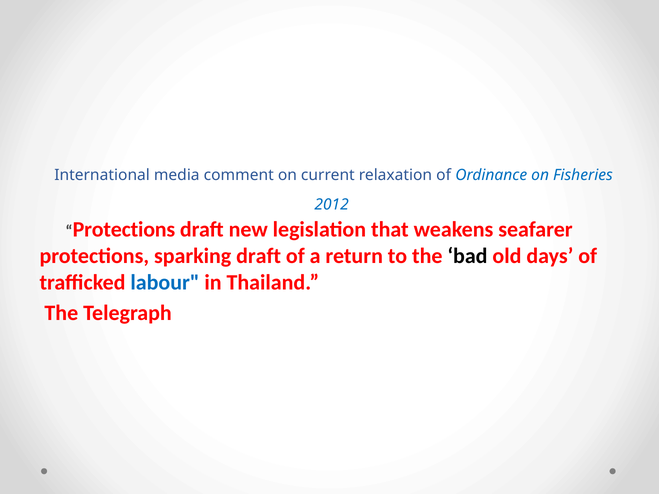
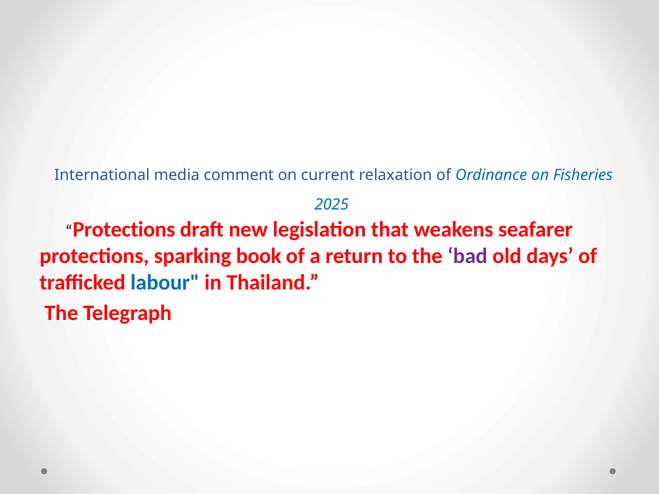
2012: 2012 -> 2025
sparking draft: draft -> book
bad colour: black -> purple
